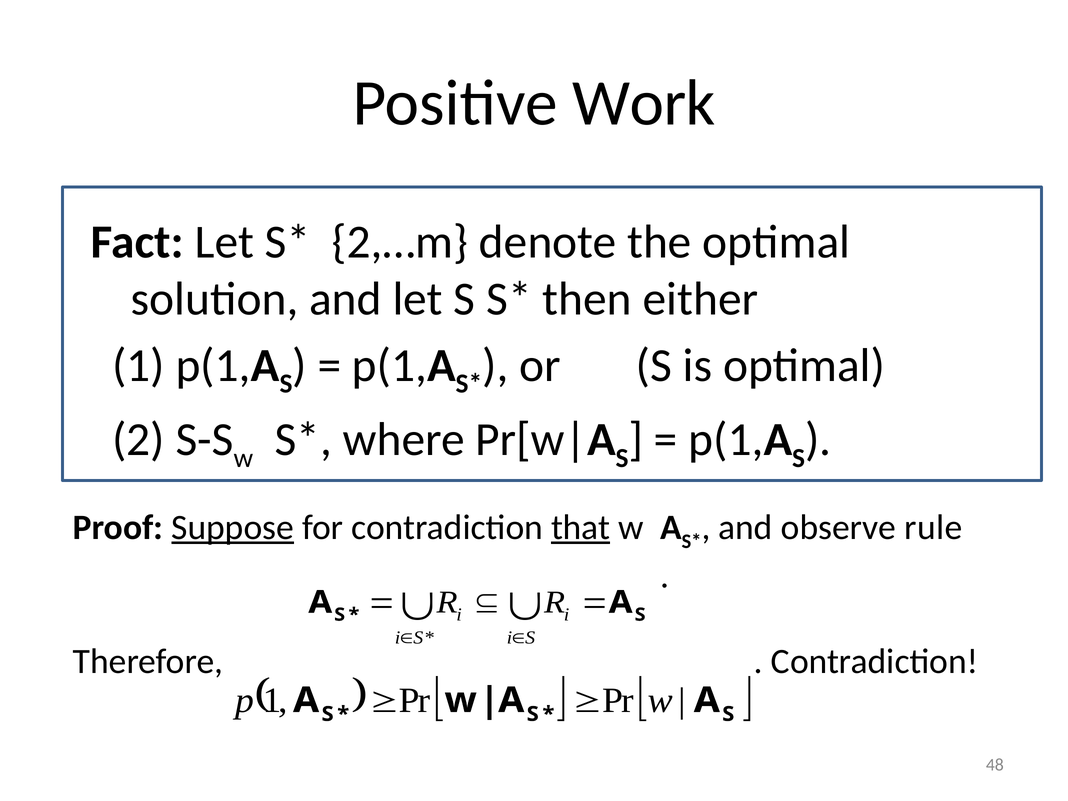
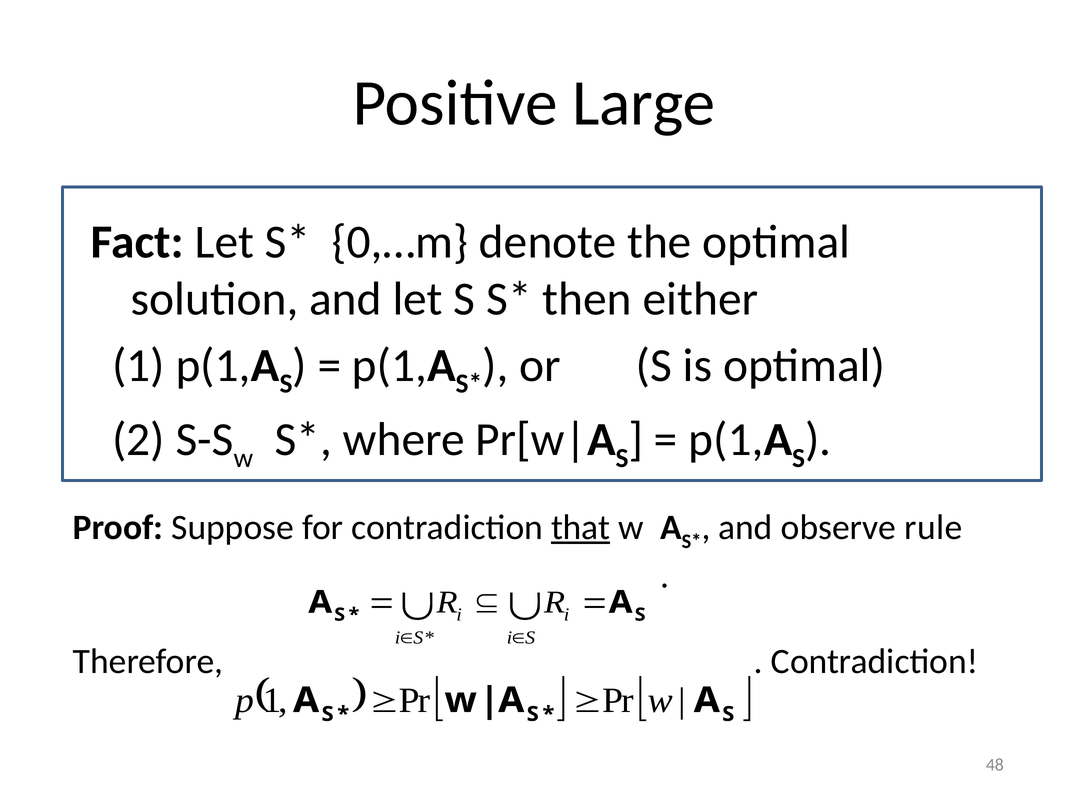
Work: Work -> Large
2,…m: 2,…m -> 0,…m
Suppose underline: present -> none
